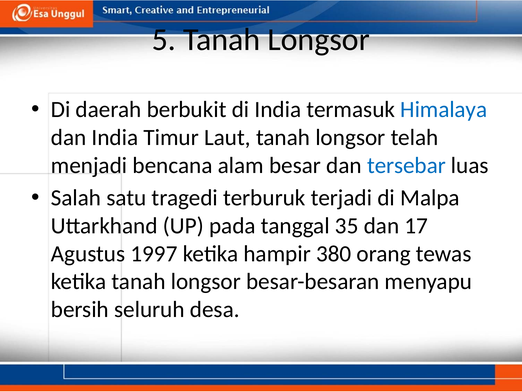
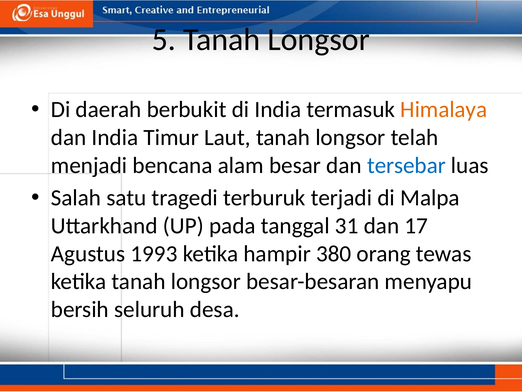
Himalaya colour: blue -> orange
35: 35 -> 31
1997: 1997 -> 1993
